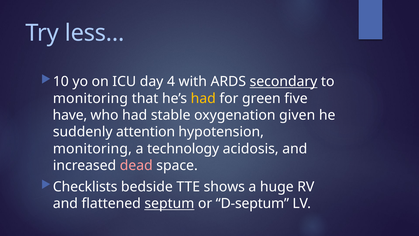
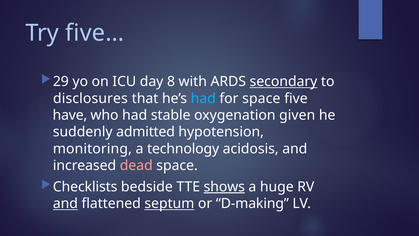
less…: less… -> five…
10: 10 -> 29
4: 4 -> 8
monitoring at (90, 98): monitoring -> disclosures
had at (203, 98) colour: yellow -> light blue
for green: green -> space
attention: attention -> admitted
shows underline: none -> present
and at (65, 203) underline: none -> present
D-septum: D-septum -> D-making
